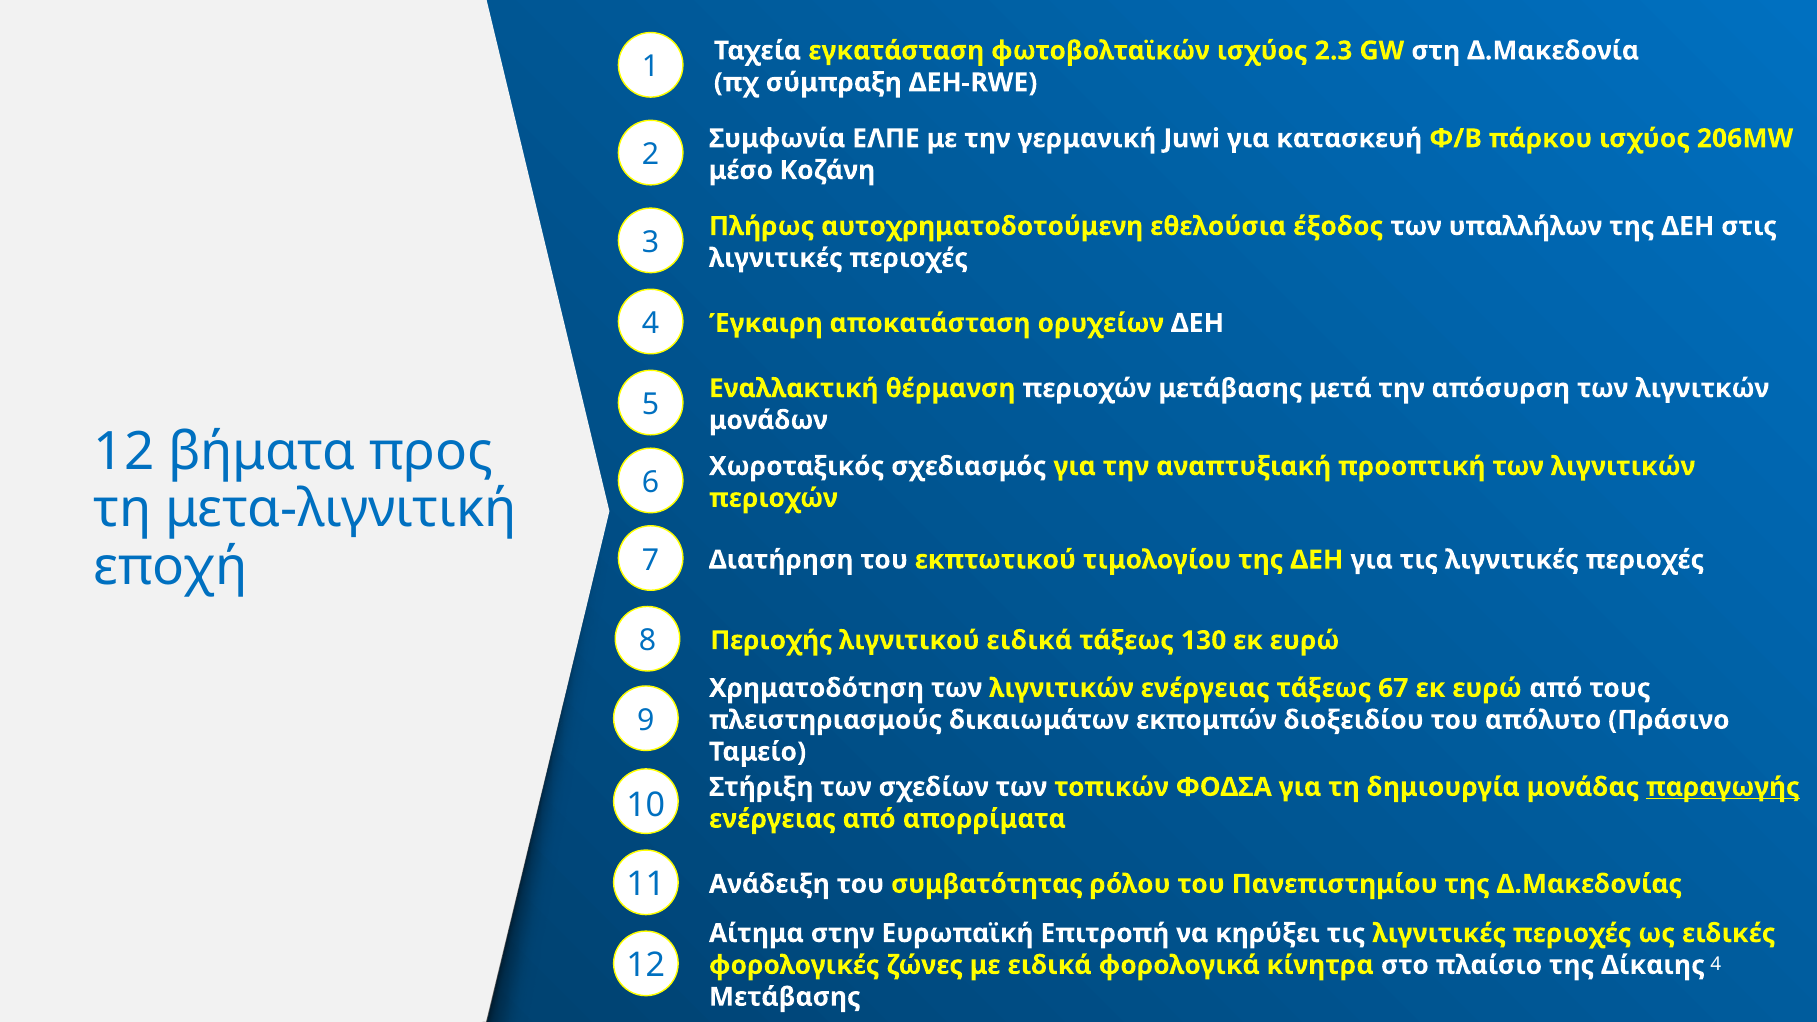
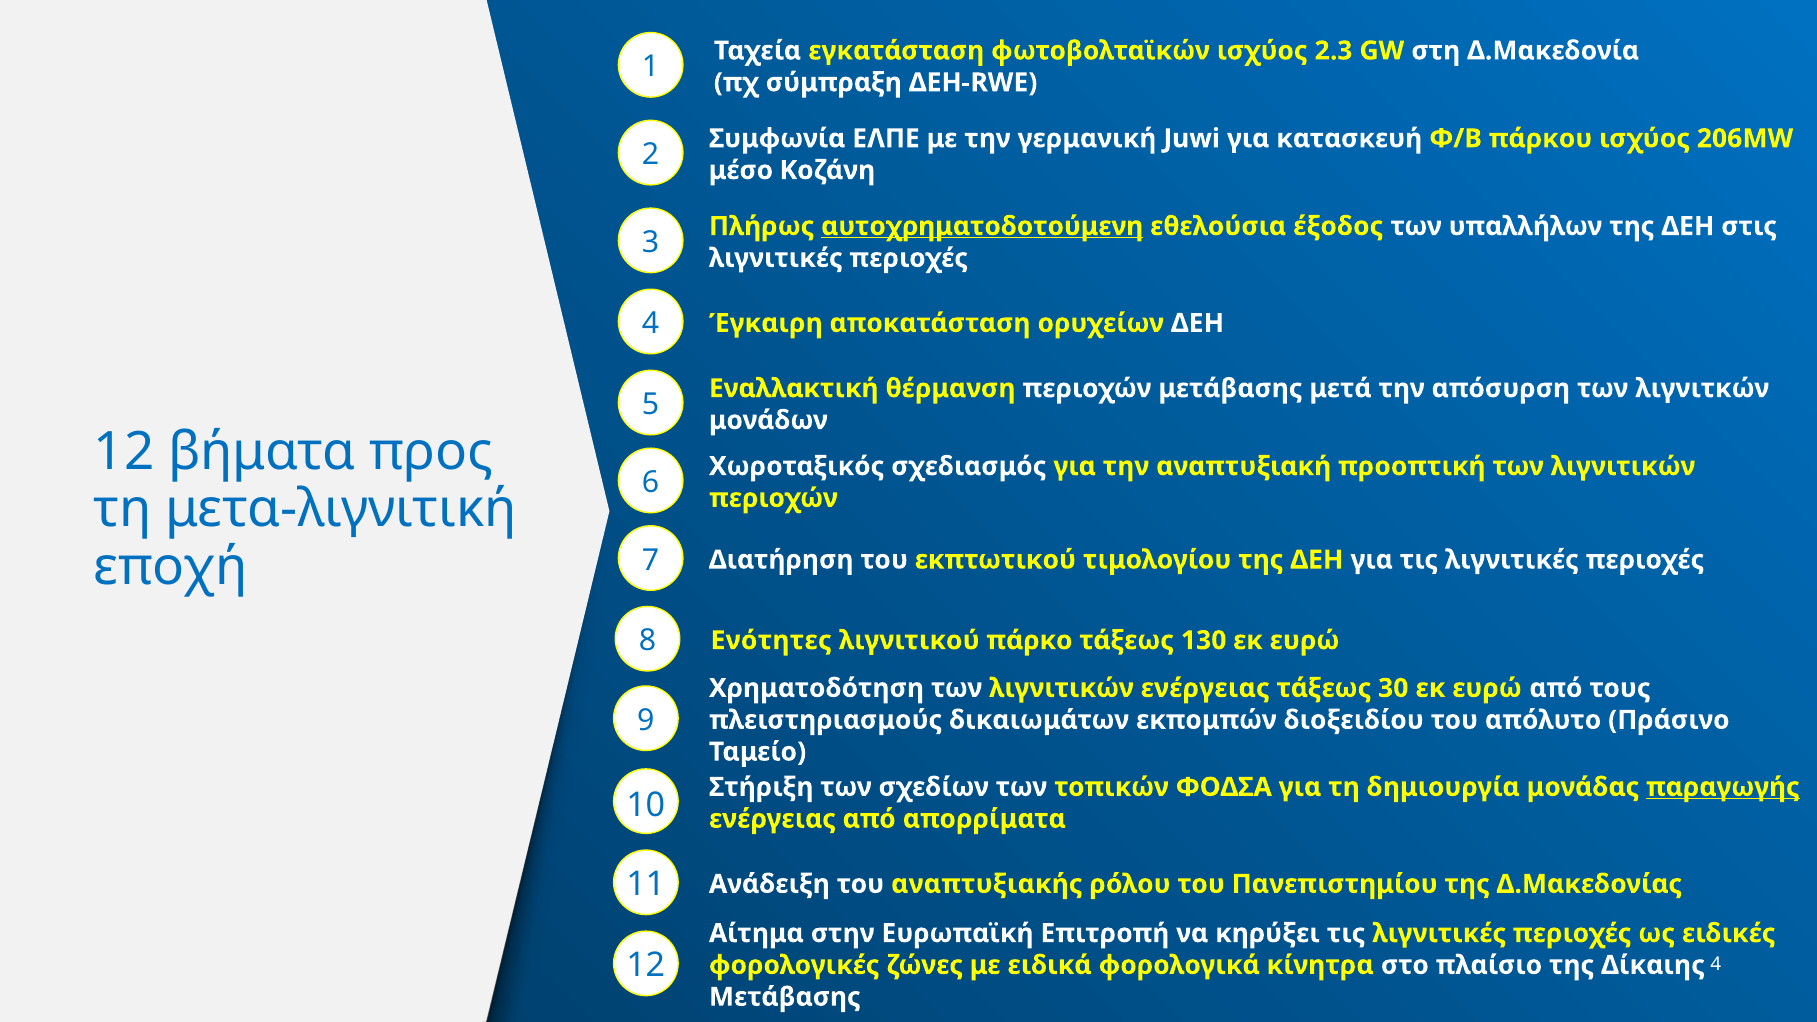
αυτοχρηματοδοτούμενη underline: none -> present
Περιοχής: Περιοχής -> Ενότητες
λιγνιτικού ειδικά: ειδικά -> πάρκο
67: 67 -> 30
συμβατότητας: συμβατότητας -> αναπτυξιακής
